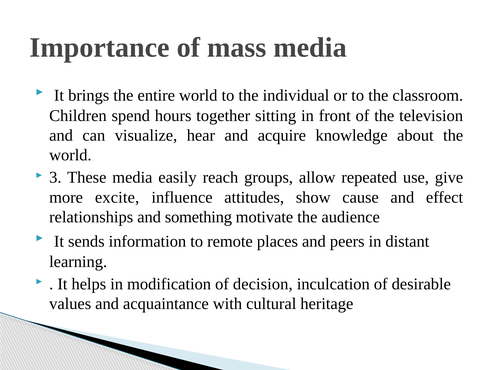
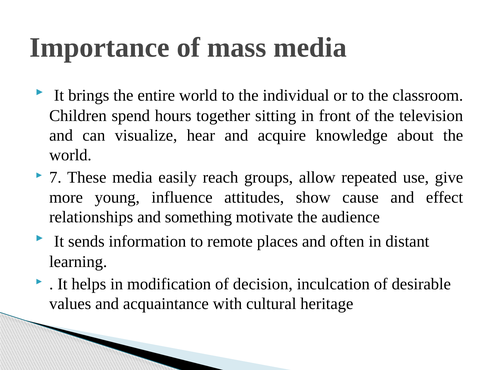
3: 3 -> 7
excite: excite -> young
peers: peers -> often
